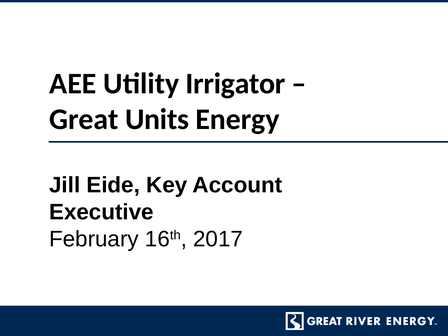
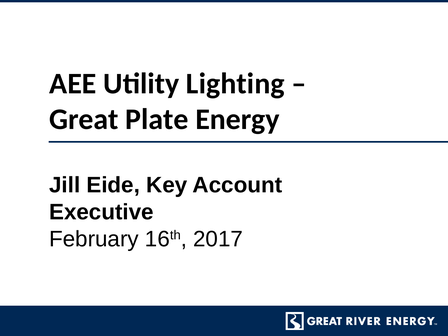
Irrigator: Irrigator -> Lighting
Units: Units -> Plate
